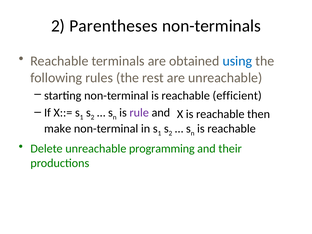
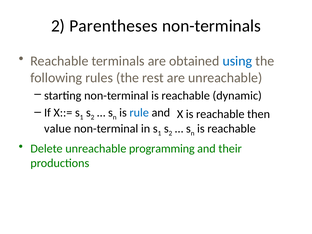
efficient: efficient -> dynamic
rule colour: purple -> blue
make: make -> value
